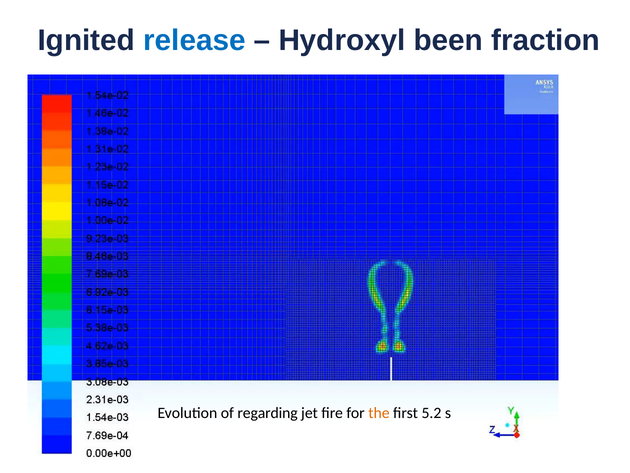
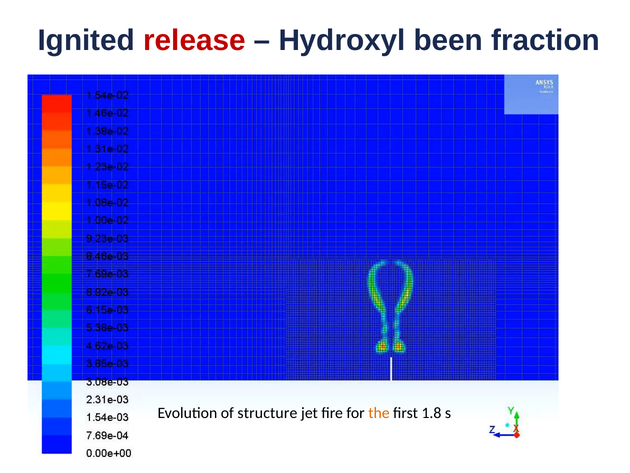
release colour: blue -> red
regarding: regarding -> structure
5.2: 5.2 -> 1.8
